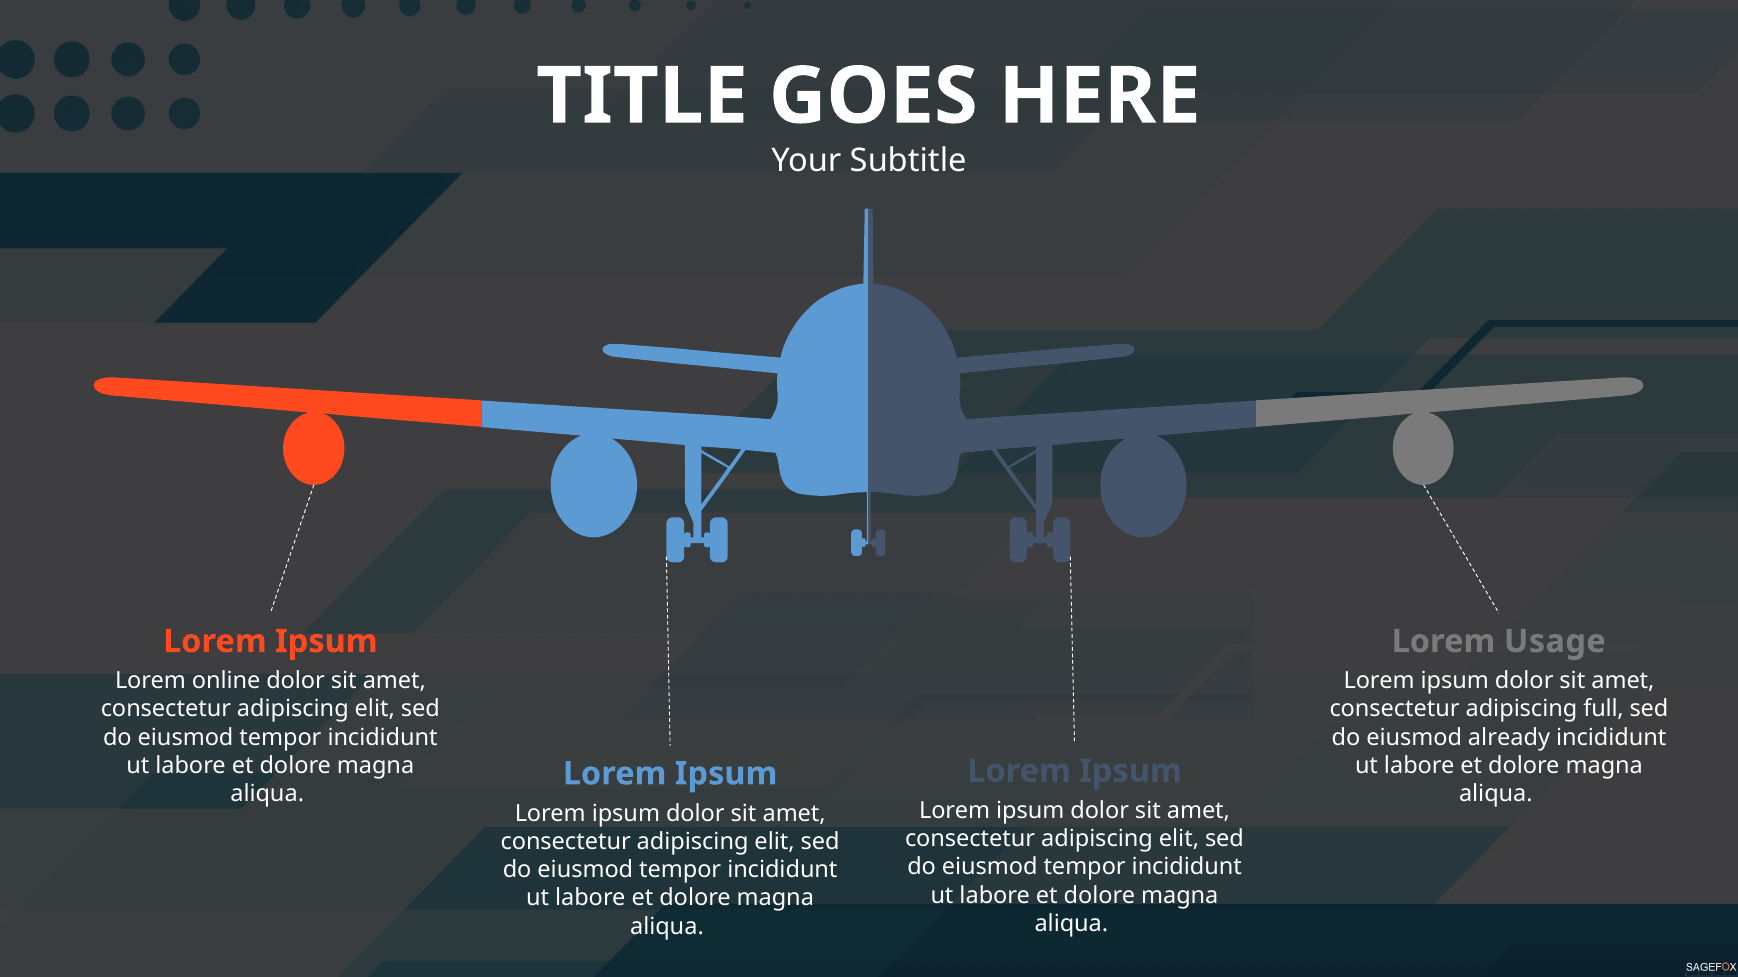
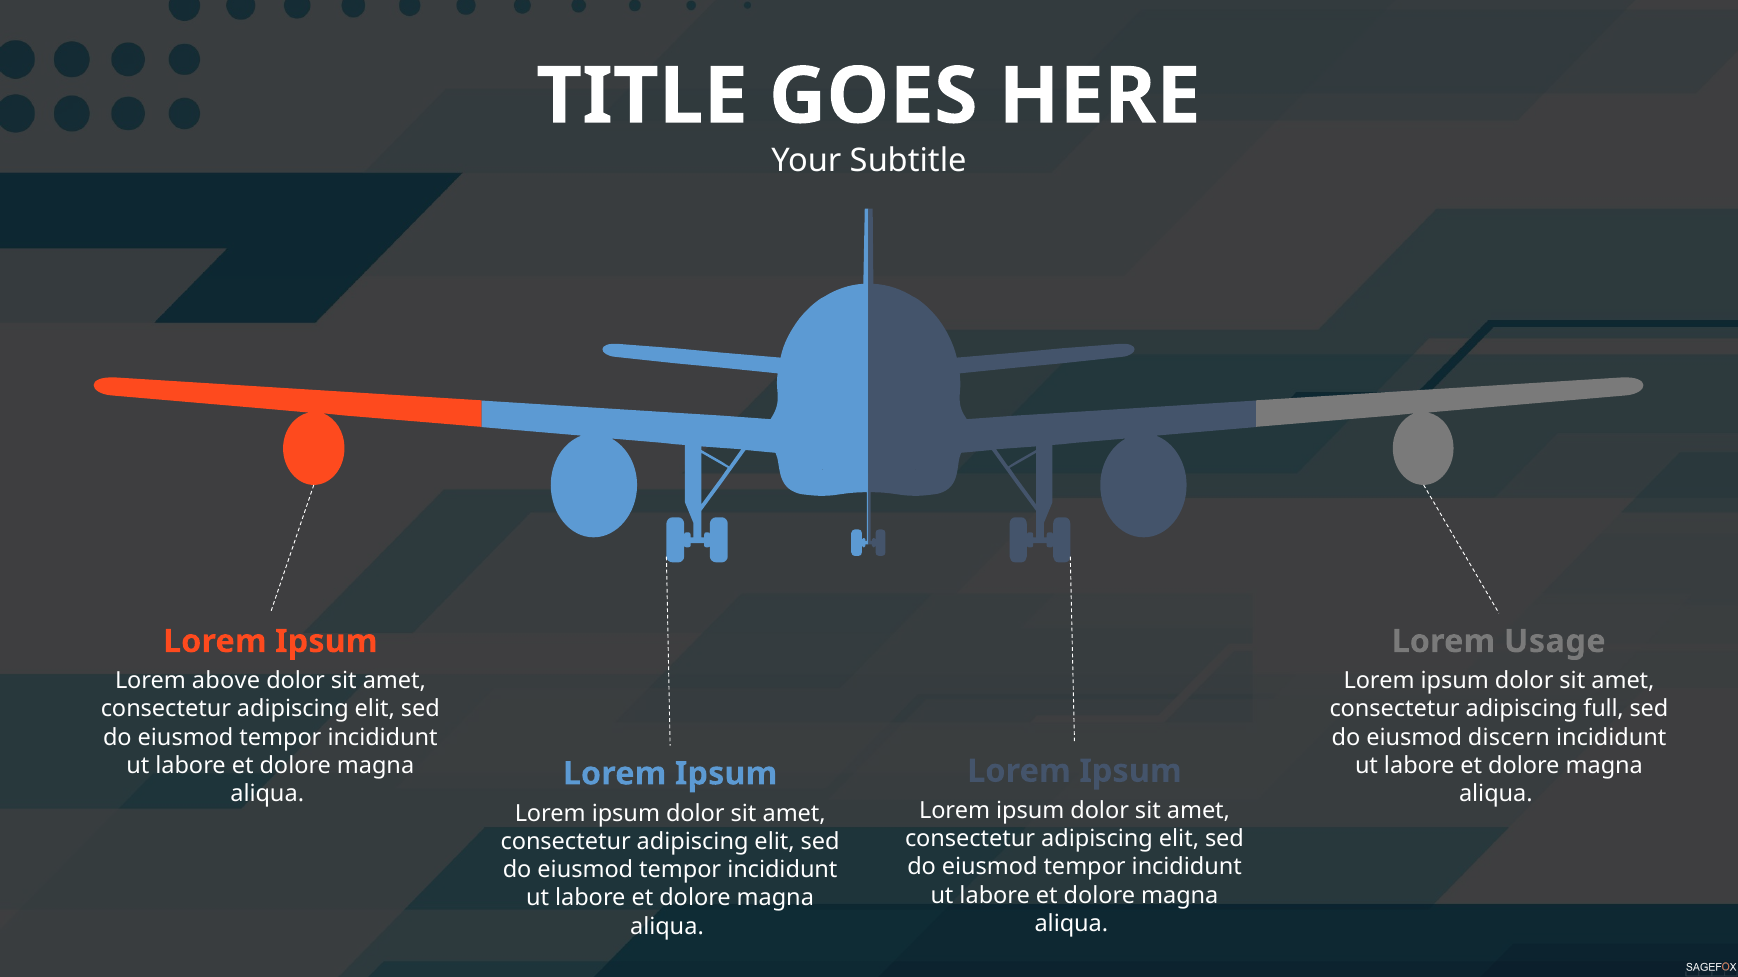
online: online -> above
already: already -> discern
